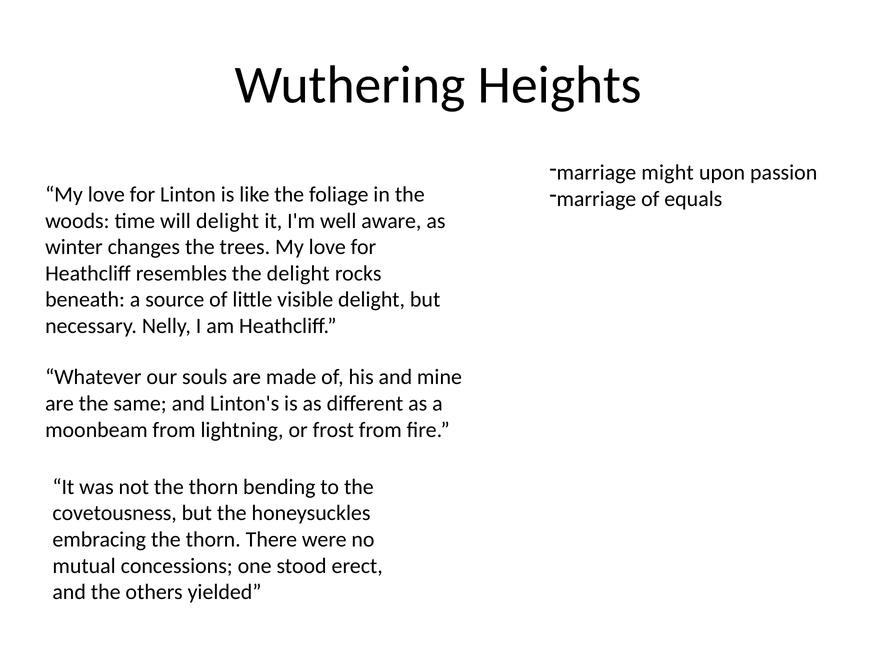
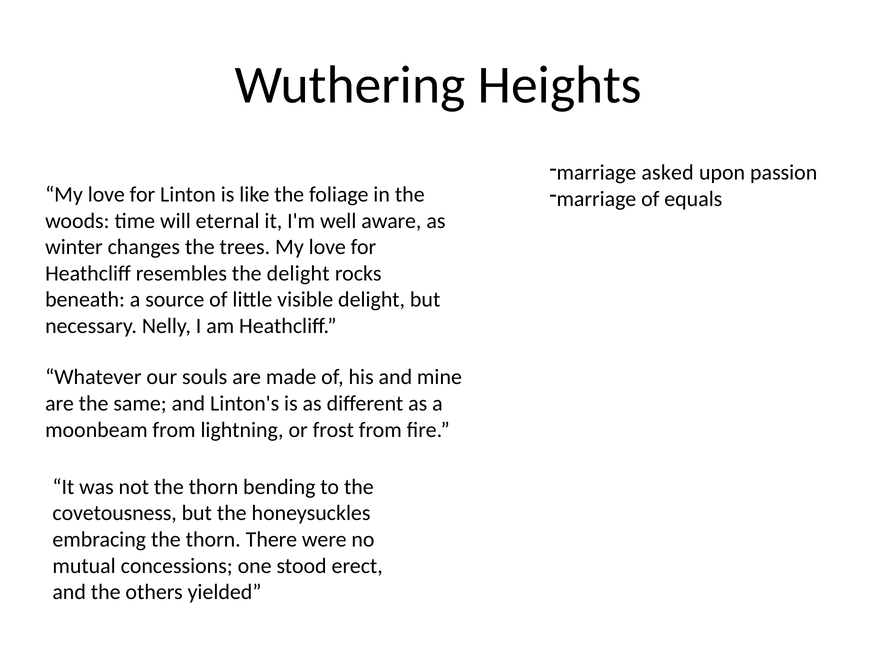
might: might -> asked
will delight: delight -> eternal
